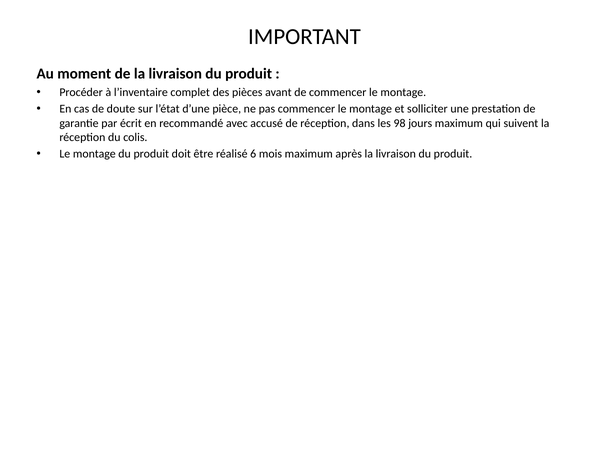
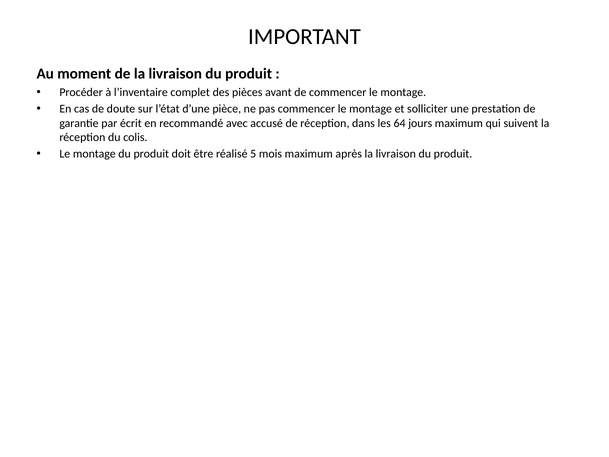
98: 98 -> 64
6: 6 -> 5
